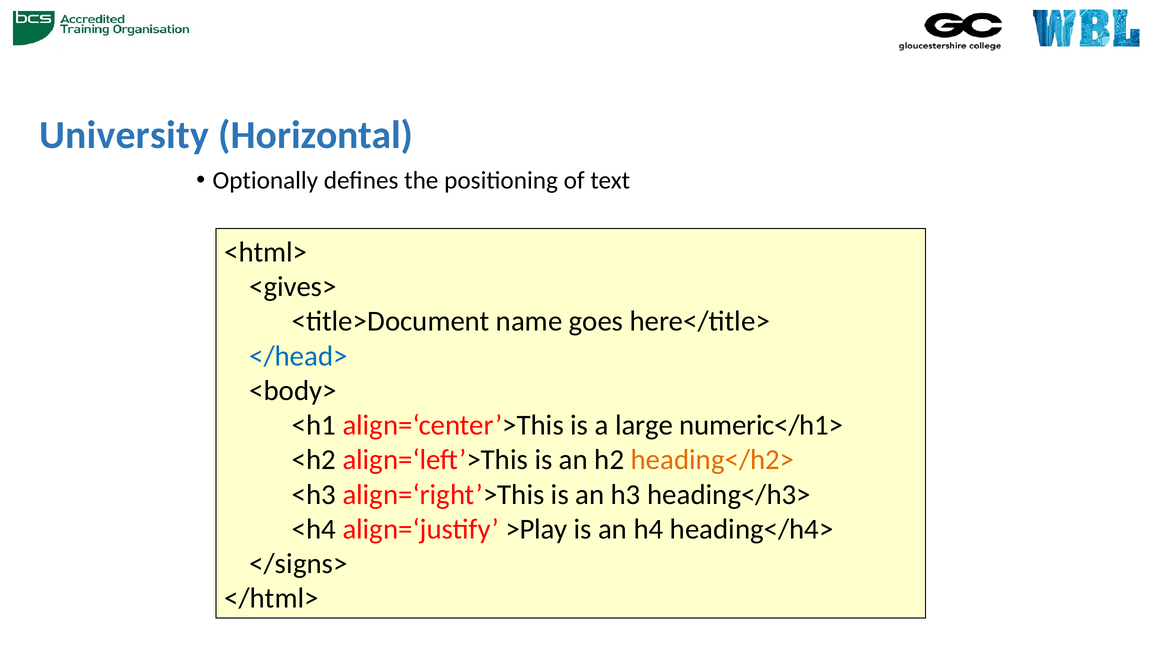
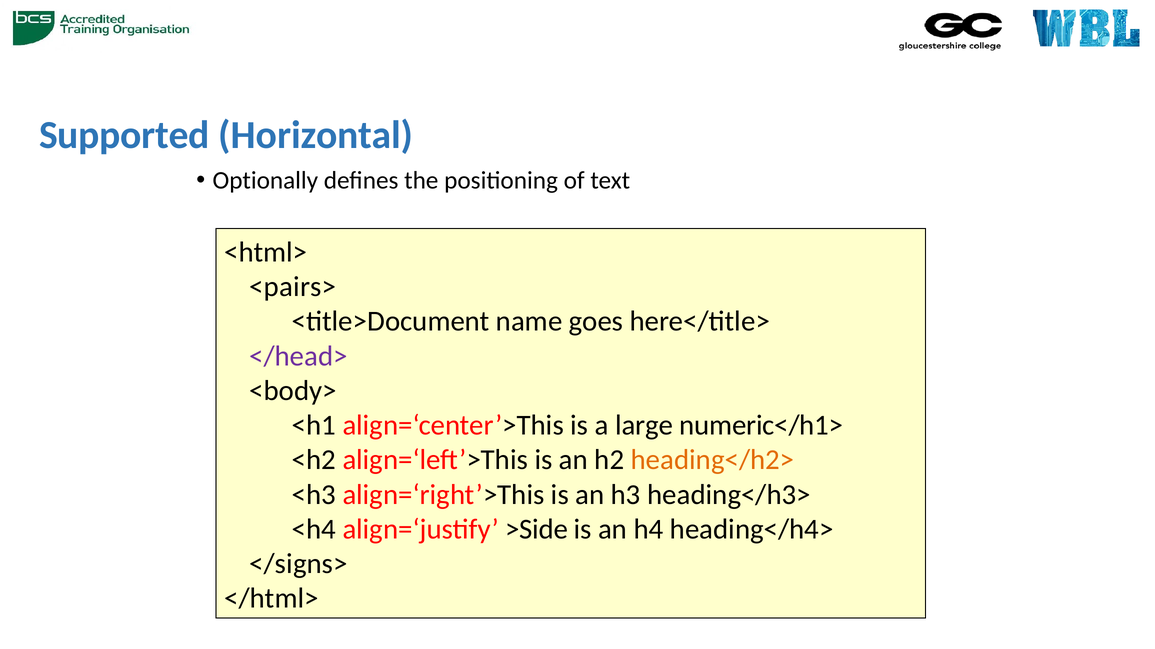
University: University -> Supported
<gives>: <gives> -> <pairs>
</head> colour: blue -> purple
>Play: >Play -> >Side
